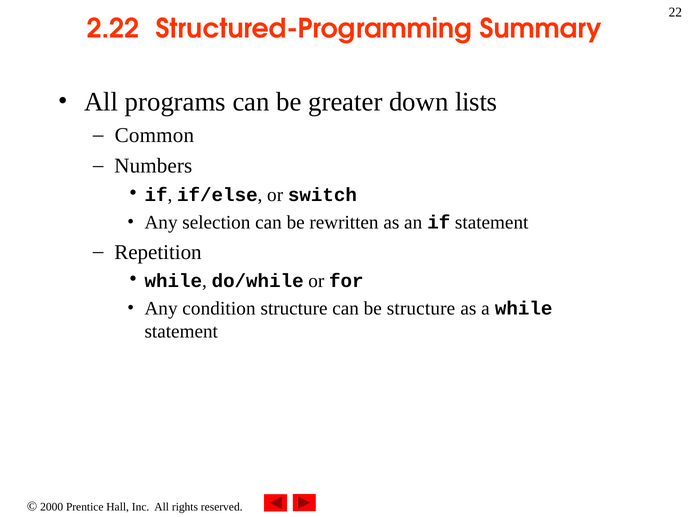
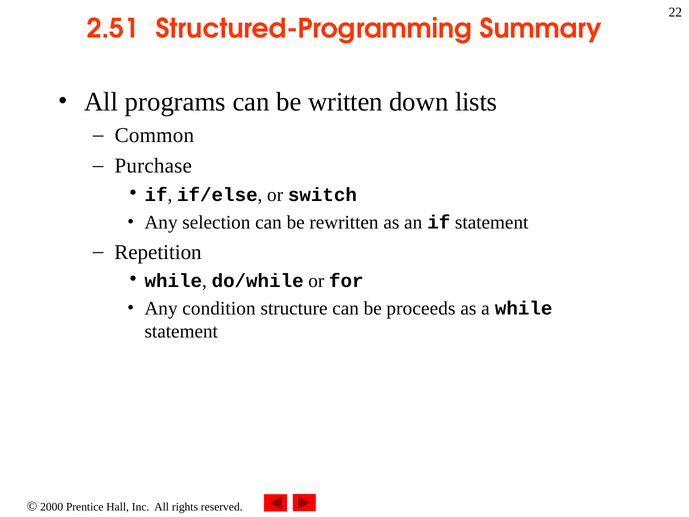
2.22: 2.22 -> 2.51
greater: greater -> written
Numbers: Numbers -> Purchase
be structure: structure -> proceeds
